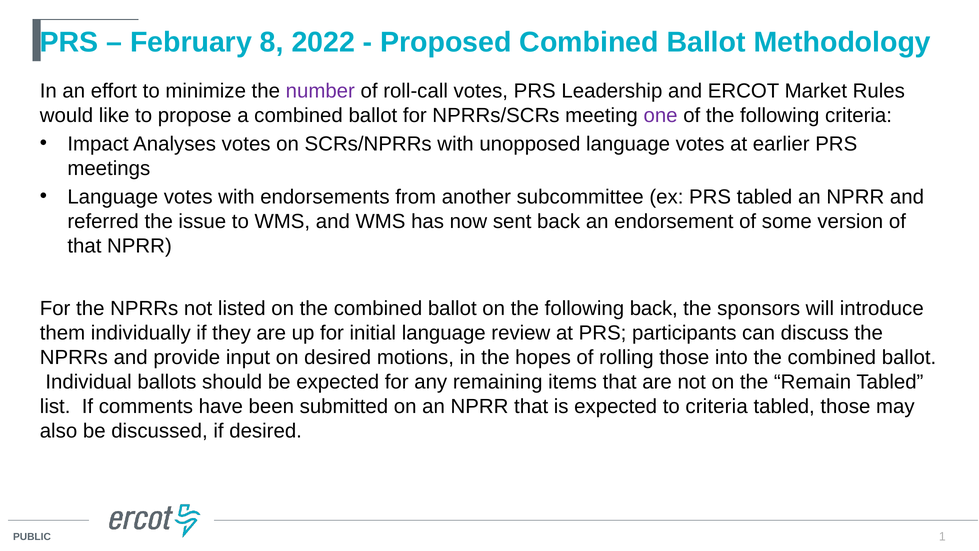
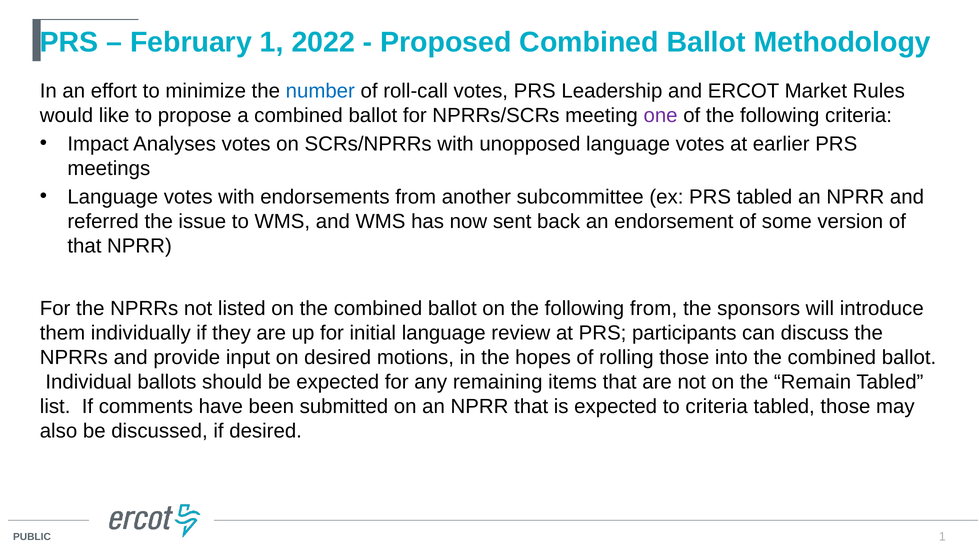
February 8: 8 -> 1
number colour: purple -> blue
following back: back -> from
